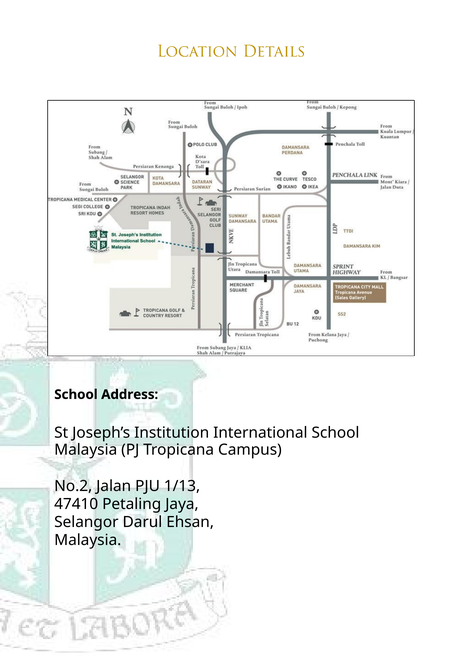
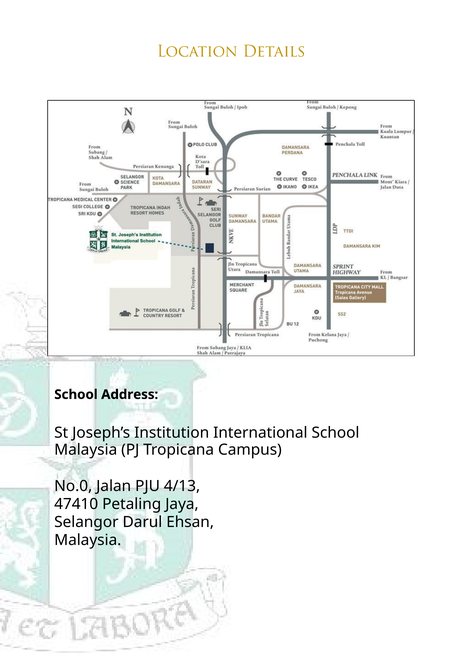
No.2: No.2 -> No.0
1/13: 1/13 -> 4/13
